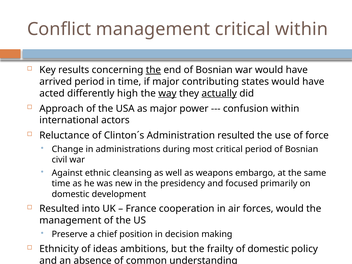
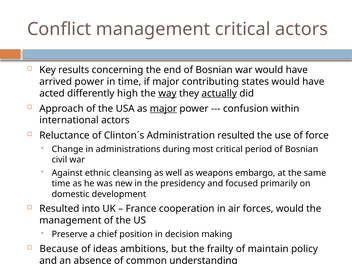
critical within: within -> actors
the at (153, 70) underline: present -> none
arrived period: period -> power
major at (163, 109) underline: none -> present
Ethnicity: Ethnicity -> Because
of domestic: domestic -> maintain
